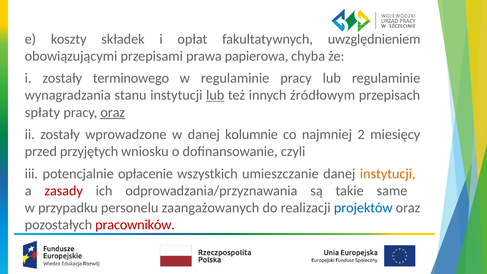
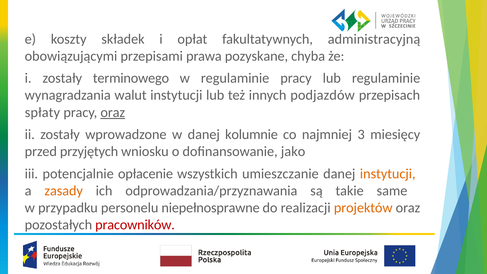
uwzględnieniem: uwzględnieniem -> administracyjną
papierowa: papierowa -> pozyskane
stanu: stanu -> walut
lub at (215, 95) underline: present -> none
źródłowym: źródłowym -> podjazdów
2: 2 -> 3
czyli: czyli -> jako
zasady colour: red -> orange
zaangażowanych: zaangażowanych -> niepełnosprawne
projektów colour: blue -> orange
